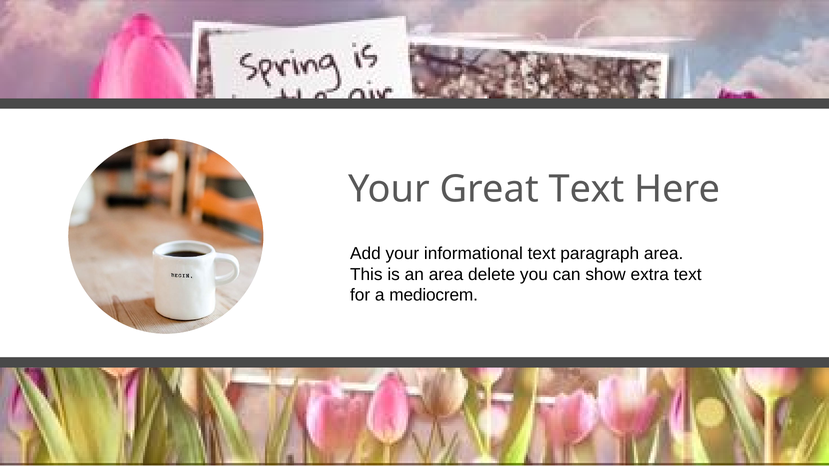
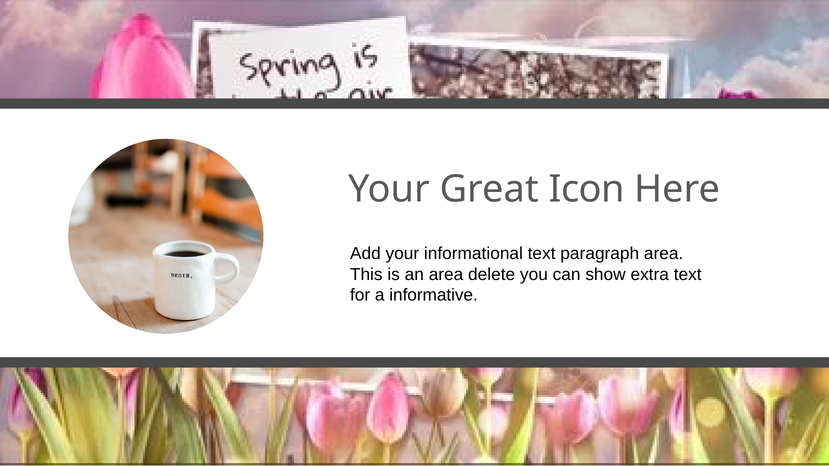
Great Text: Text -> Icon
mediocrem: mediocrem -> informative
